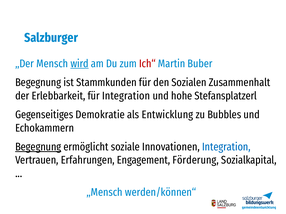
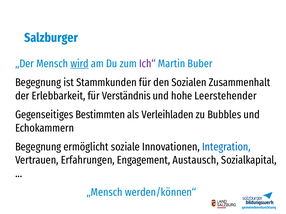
Ich“ colour: red -> purple
für Integration: Integration -> Verständnis
Stefansplatzerl: Stefansplatzerl -> Leerstehender
Demokratie: Demokratie -> Bestimmten
Entwicklung: Entwicklung -> Verleihladen
Begegnung at (38, 147) underline: present -> none
Förderung: Förderung -> Austausch
